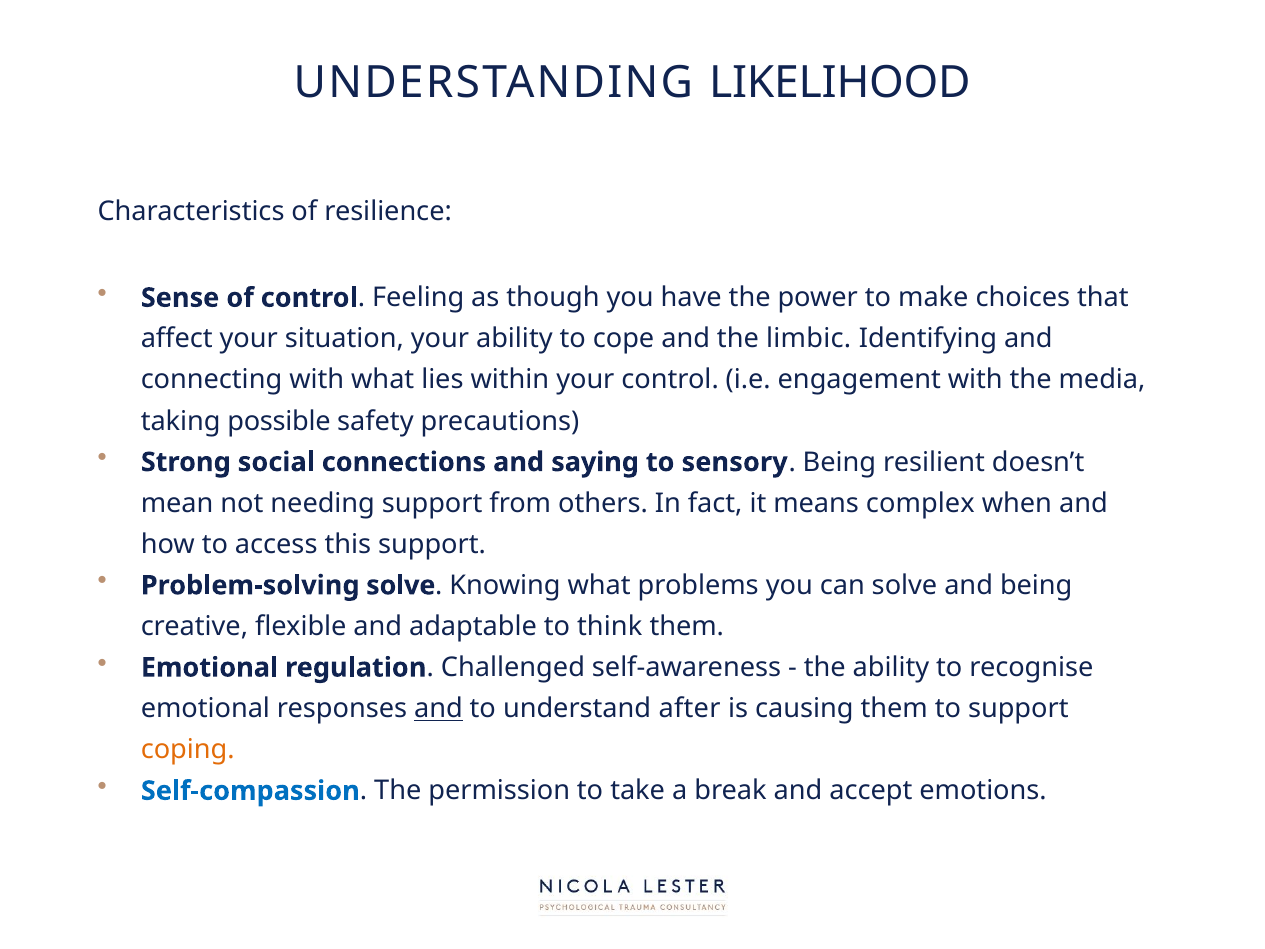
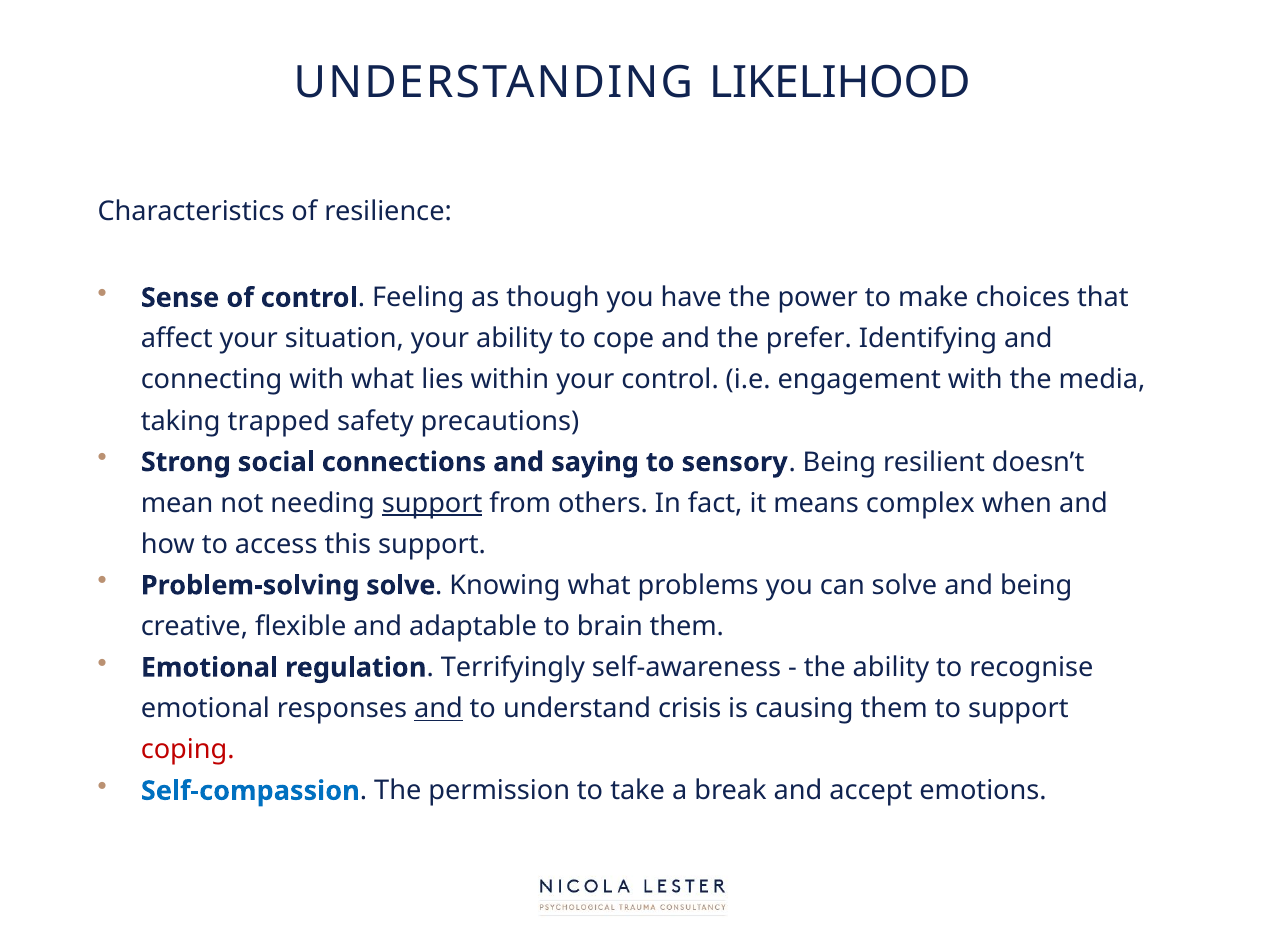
limbic: limbic -> prefer
possible: possible -> trapped
support at (432, 503) underline: none -> present
think: think -> brain
Challenged: Challenged -> Terrifyingly
after: after -> crisis
coping colour: orange -> red
